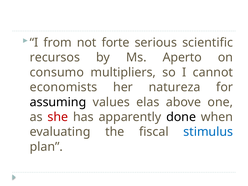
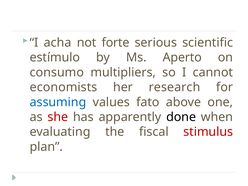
from: from -> acha
recursos: recursos -> estímulo
natureza: natureza -> research
assuming colour: black -> blue
elas: elas -> fato
stimulus colour: blue -> red
